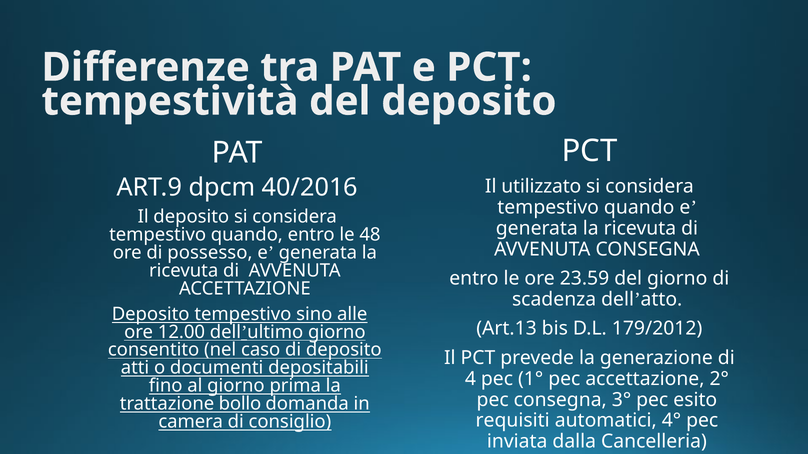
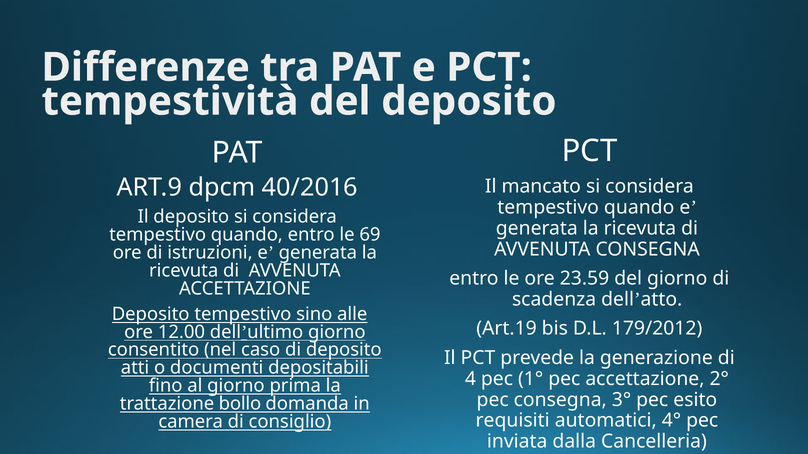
utilizzato: utilizzato -> mancato
48: 48 -> 69
possesso: possesso -> istruzioni
Art.13: Art.13 -> Art.19
